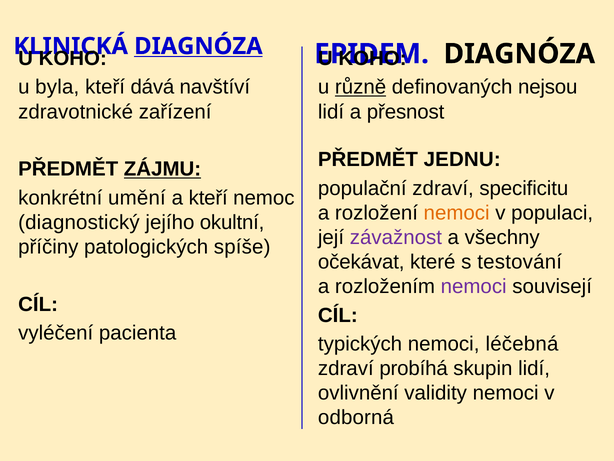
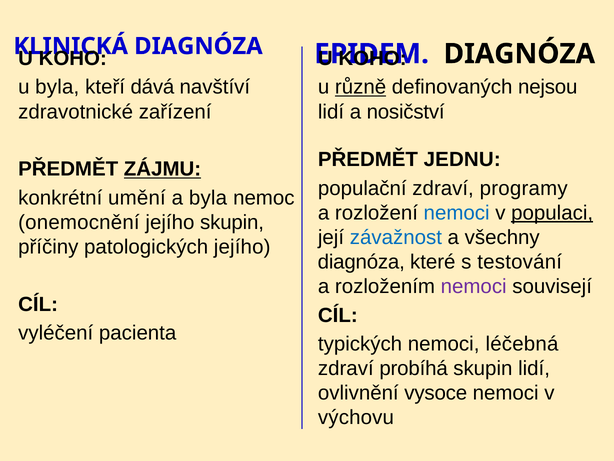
DIAGNÓZA at (198, 46) underline: present -> none
přesnost: přesnost -> nosičství
specificitu: specificitu -> programy
a kteří: kteří -> byla
nemoci at (457, 213) colour: orange -> blue
populaci underline: none -> present
diagnostický: diagnostický -> onemocnění
jejího okultní: okultní -> skupin
závažnost colour: purple -> blue
patologických spíše: spíše -> jejího
očekávat at (361, 262): očekávat -> diagnóza
validity: validity -> vysoce
odborná: odborná -> výchovu
